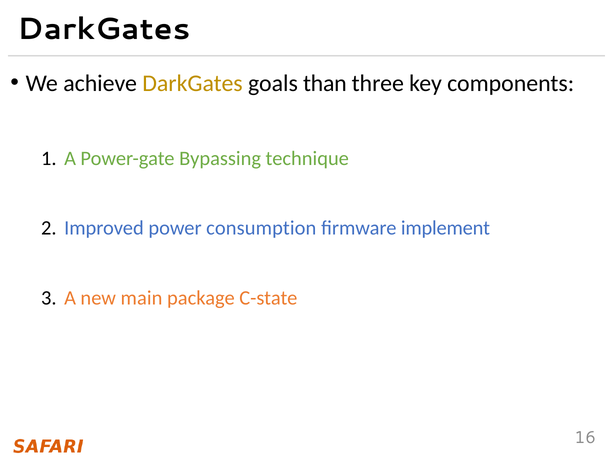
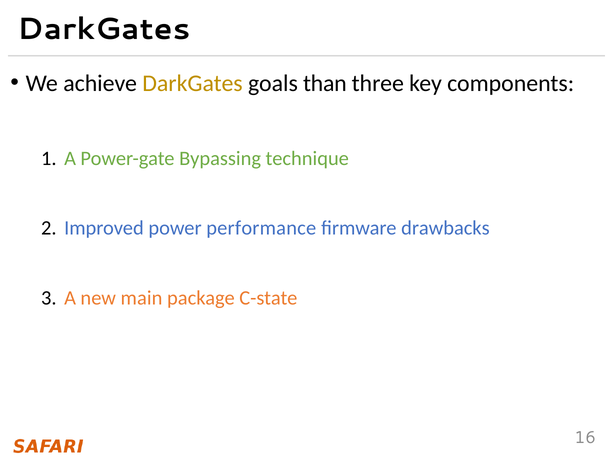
consumption: consumption -> performance
implement: implement -> drawbacks
